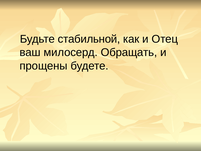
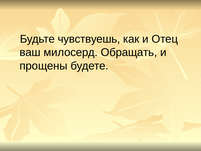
стабильной: стабильной -> чувствуешь
